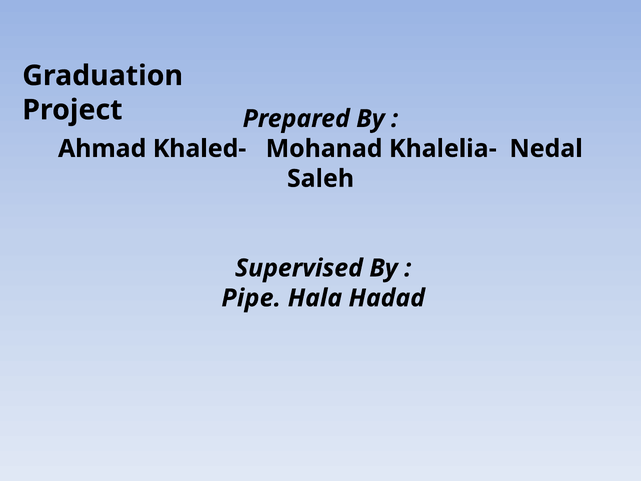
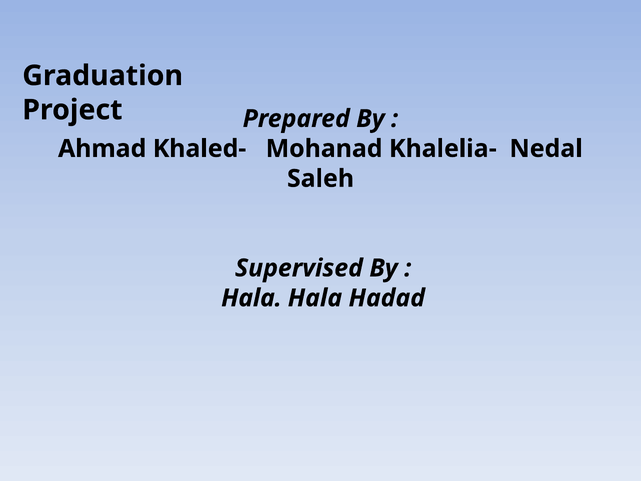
Pipe at (251, 298): Pipe -> Hala
